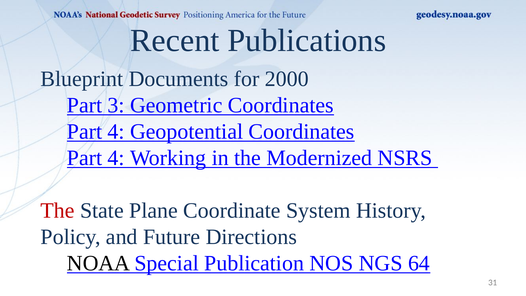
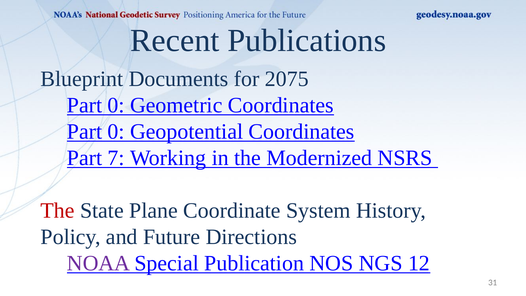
2000: 2000 -> 2075
3 at (116, 105): 3 -> 0
4 at (116, 132): 4 -> 0
4 at (116, 158): 4 -> 7
NOAA colour: black -> purple
64: 64 -> 12
